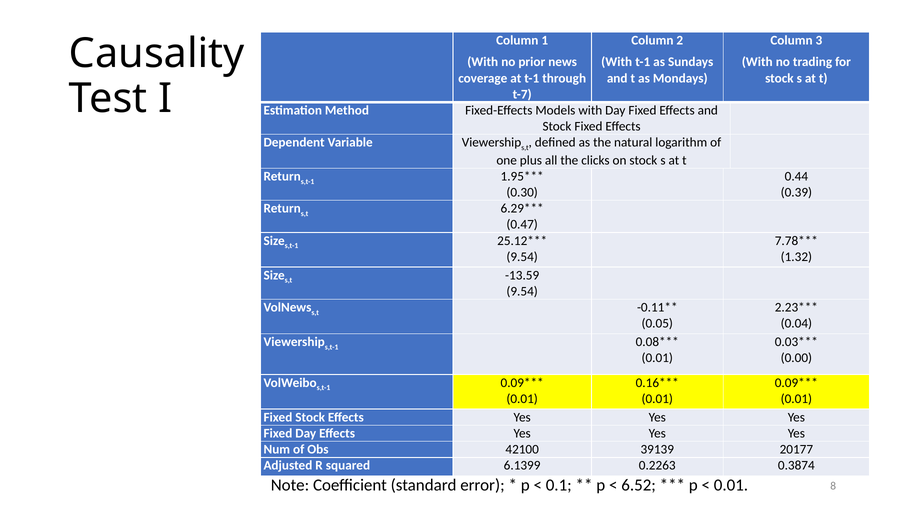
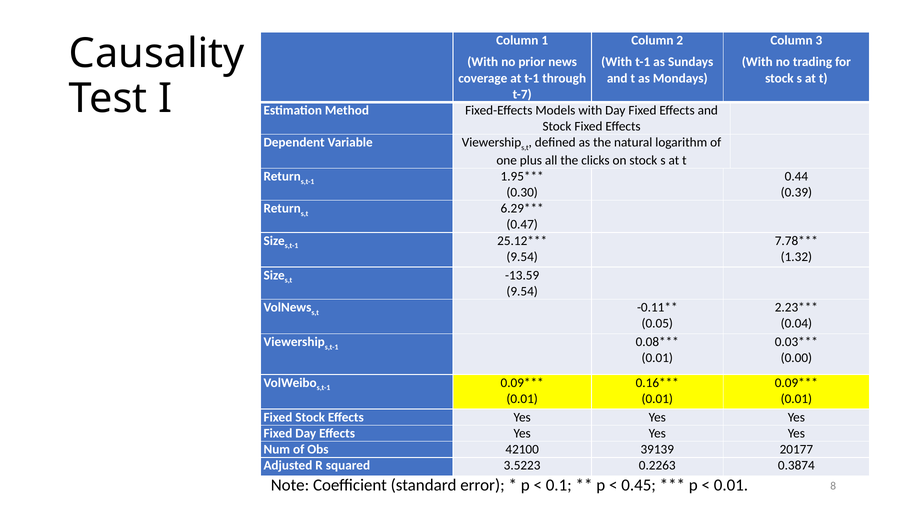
6.1399: 6.1399 -> 3.5223
6.52: 6.52 -> 0.45
